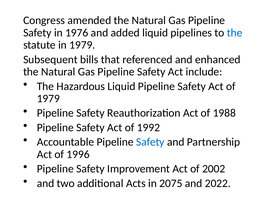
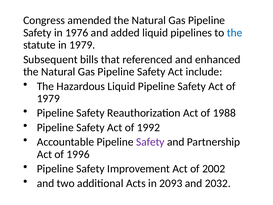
Safety at (150, 142) colour: blue -> purple
2075: 2075 -> 2093
2022: 2022 -> 2032
